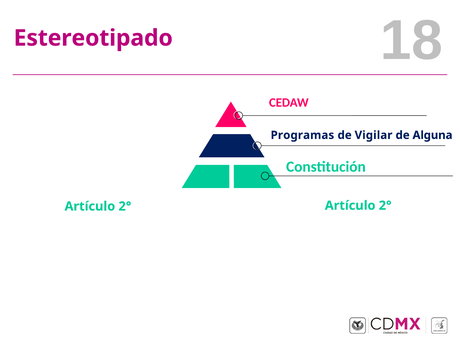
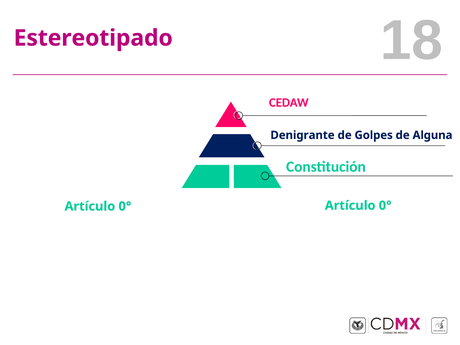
Programas: Programas -> Denigrante
Vigilar: Vigilar -> Golpes
2° at (125, 206): 2° -> 0°
2° at (385, 206): 2° -> 0°
